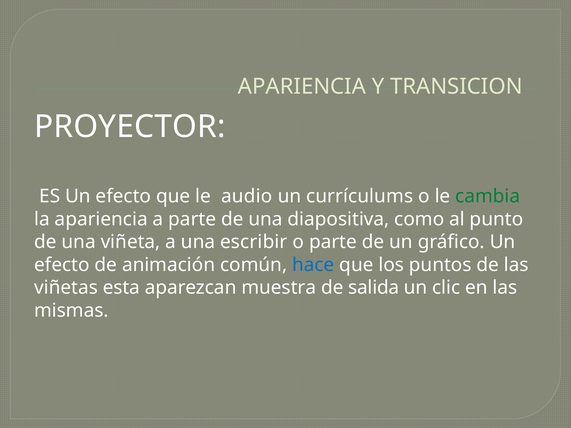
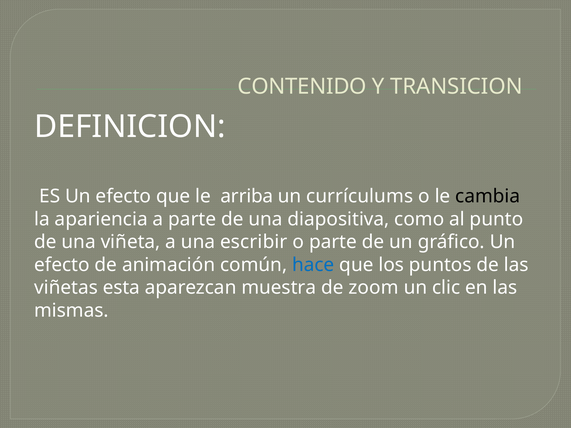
APARIENCIA at (302, 87): APARIENCIA -> CONTENIDO
PROYECTOR: PROYECTOR -> DEFINICION
audio: audio -> arriba
cambia colour: green -> black
salida: salida -> zoom
